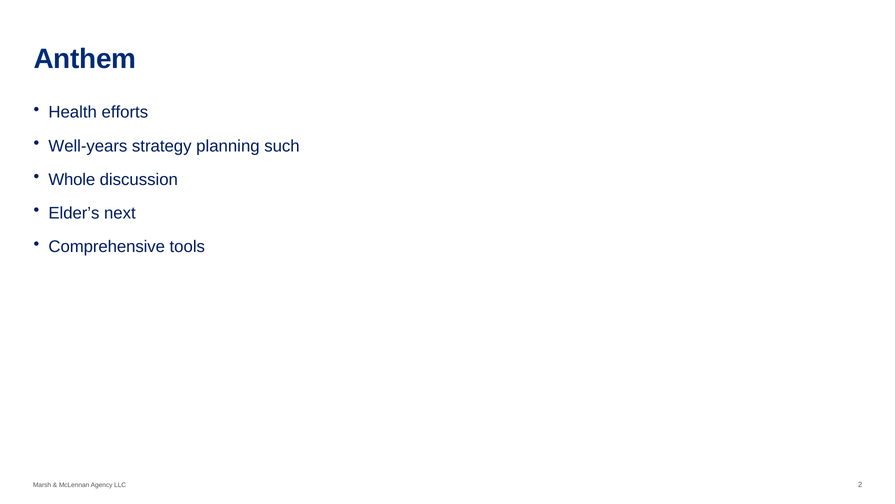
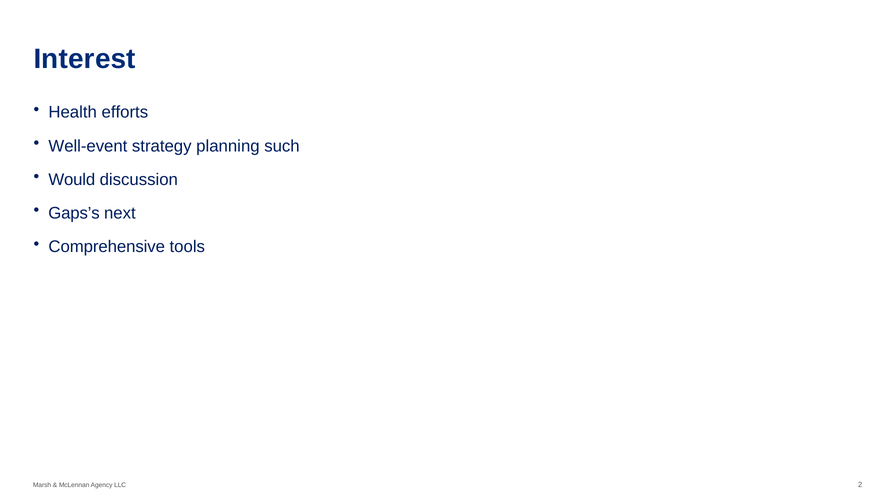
Anthem: Anthem -> Interest
Well-years: Well-years -> Well-event
Whole: Whole -> Would
Elder’s: Elder’s -> Gaps’s
